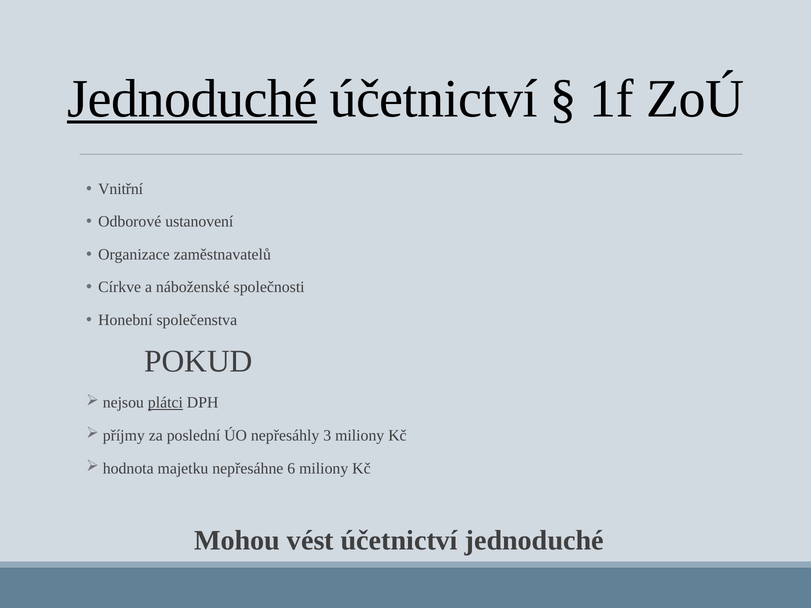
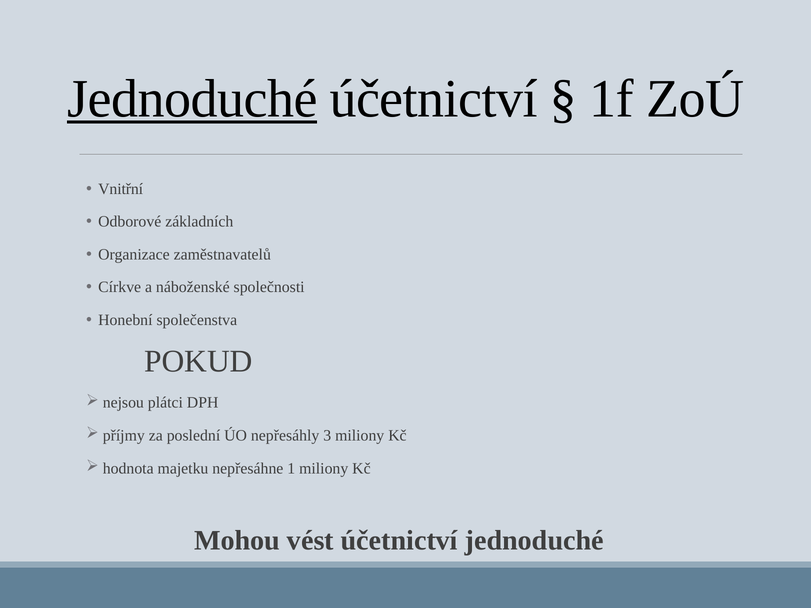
ustanovení: ustanovení -> základních
plátci underline: present -> none
6: 6 -> 1
